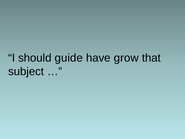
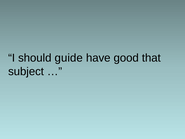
grow: grow -> good
